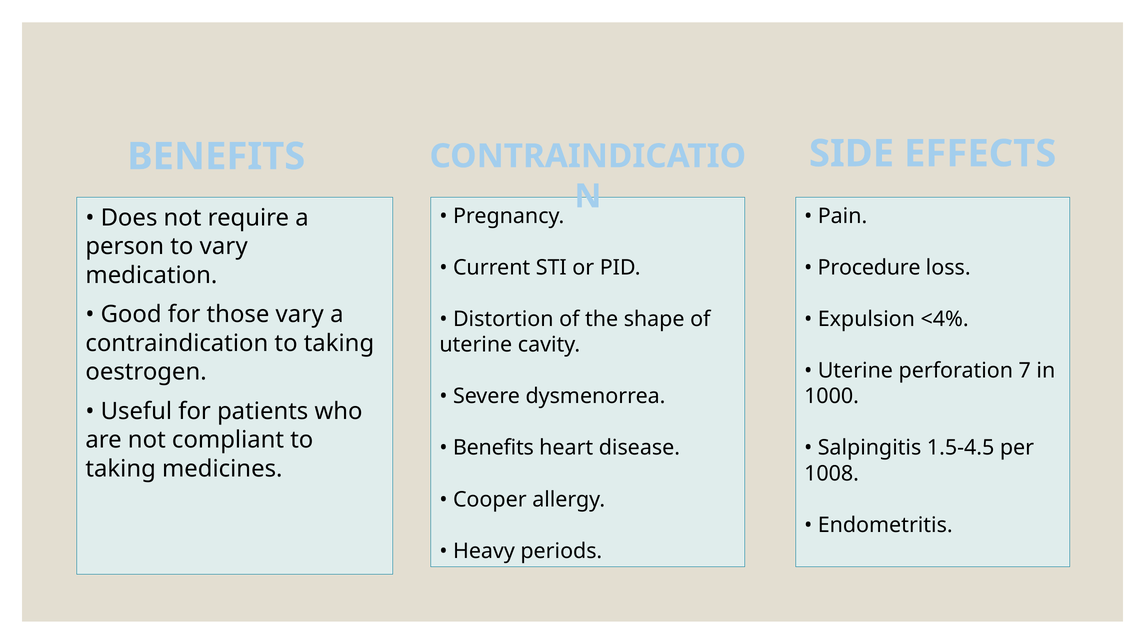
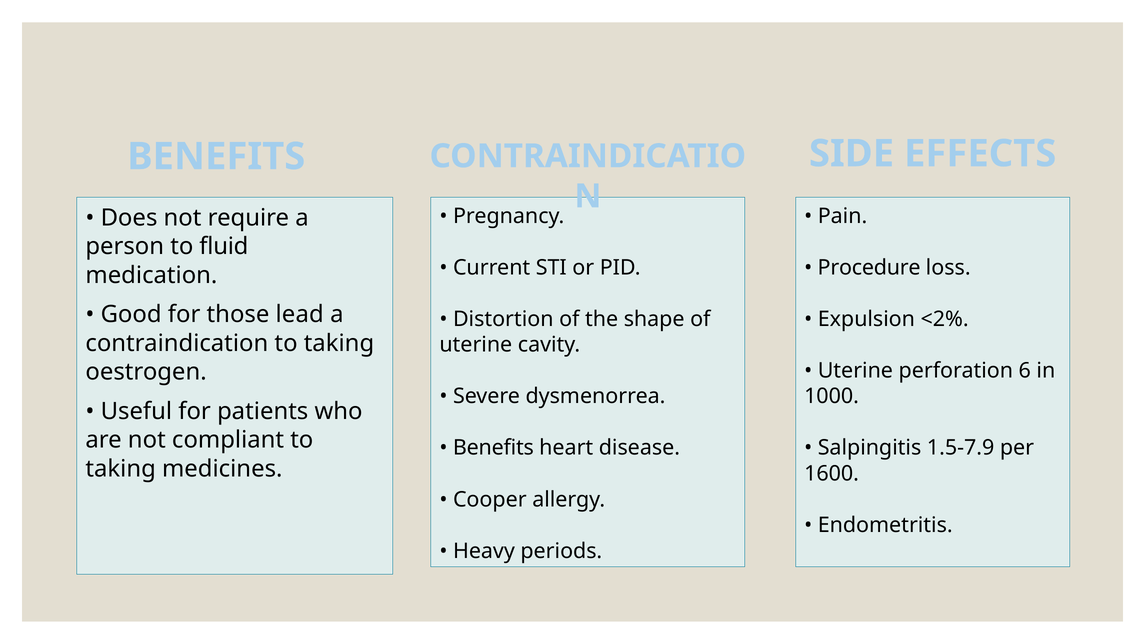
to vary: vary -> fluid
those vary: vary -> lead
<4%: <4% -> <2%
7: 7 -> 6
1.5-4.5: 1.5-4.5 -> 1.5-7.9
1008: 1008 -> 1600
